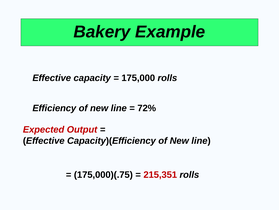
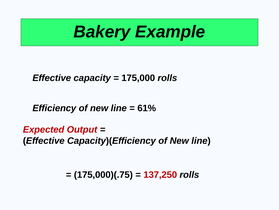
72%: 72% -> 61%
215,351: 215,351 -> 137,250
